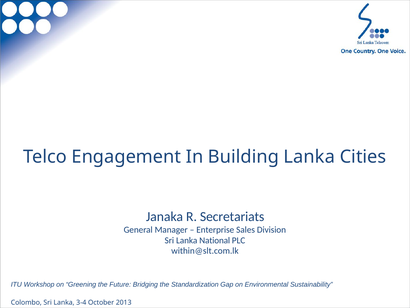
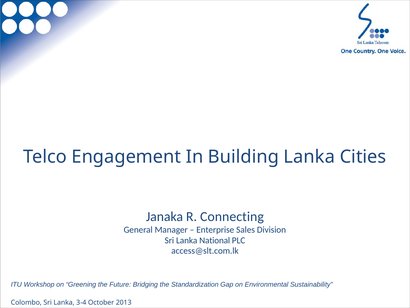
Secretariats: Secretariats -> Connecting
within@slt.com.lk: within@slt.com.lk -> access@slt.com.lk
